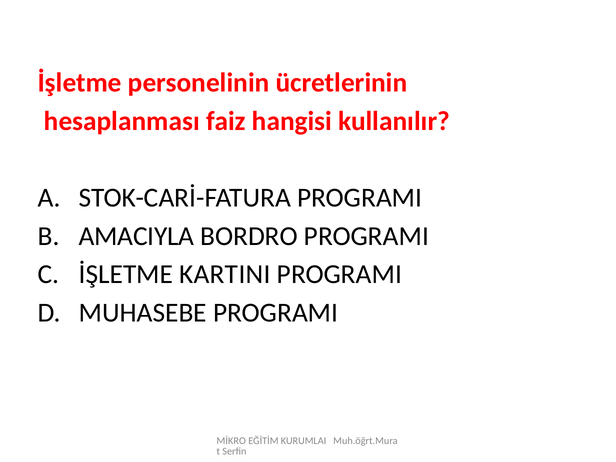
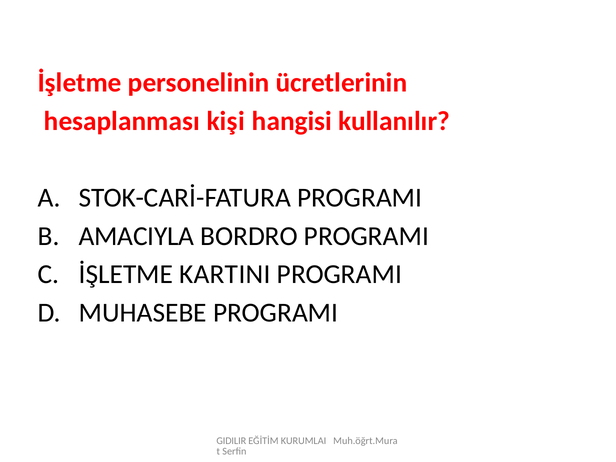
faiz: faiz -> kişi
MİKRO: MİKRO -> GIDILIR
